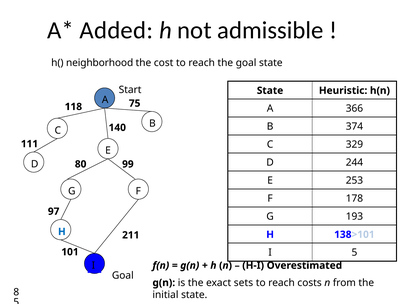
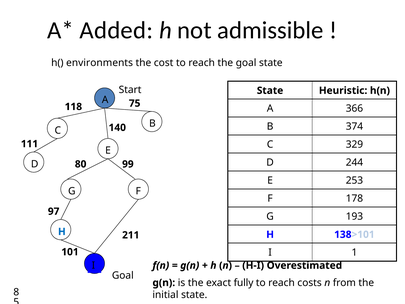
neighborhood: neighborhood -> environments
I 5: 5 -> 1
sets: sets -> fully
